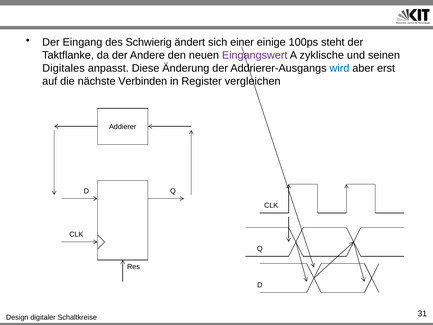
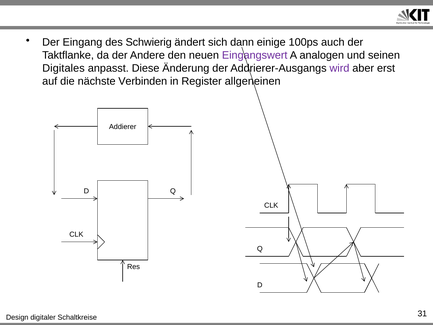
einer: einer -> dann
steht: steht -> auch
zyklische: zyklische -> analogen
wird colour: blue -> purple
vergleichen: vergleichen -> allgeneinen
